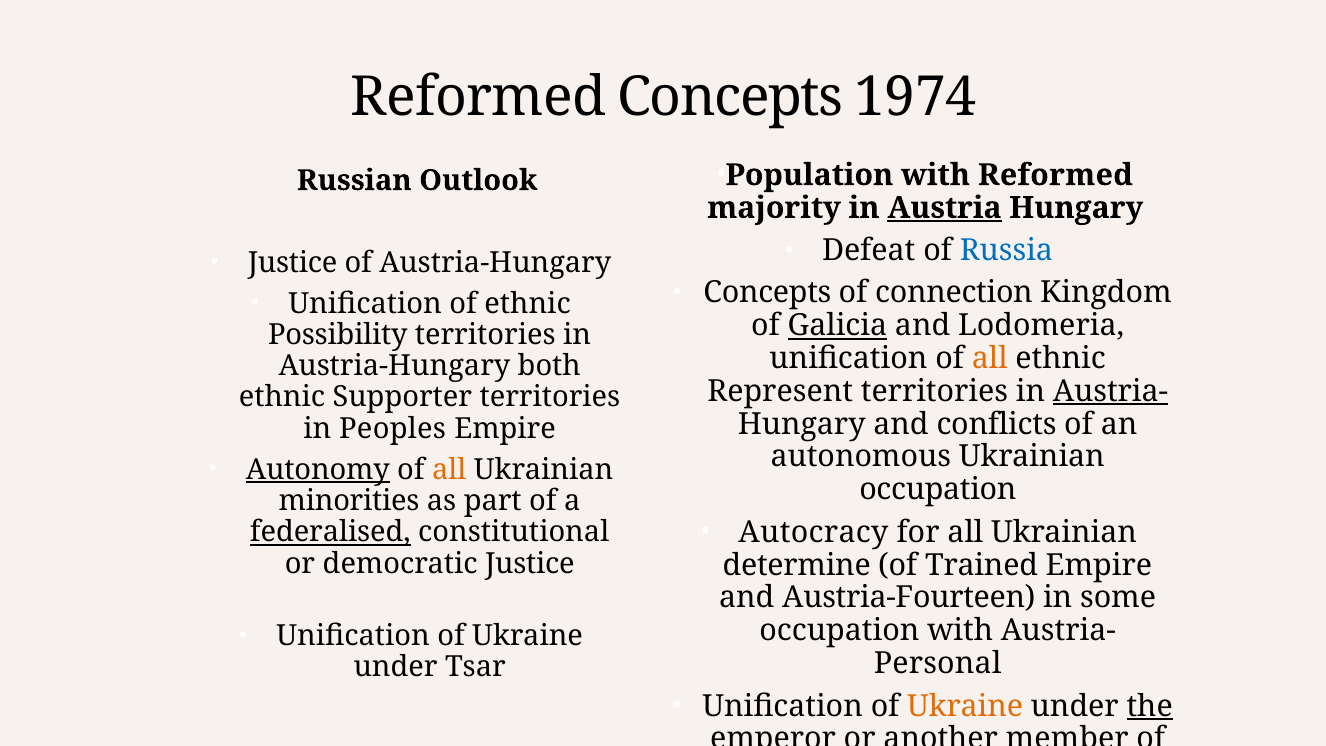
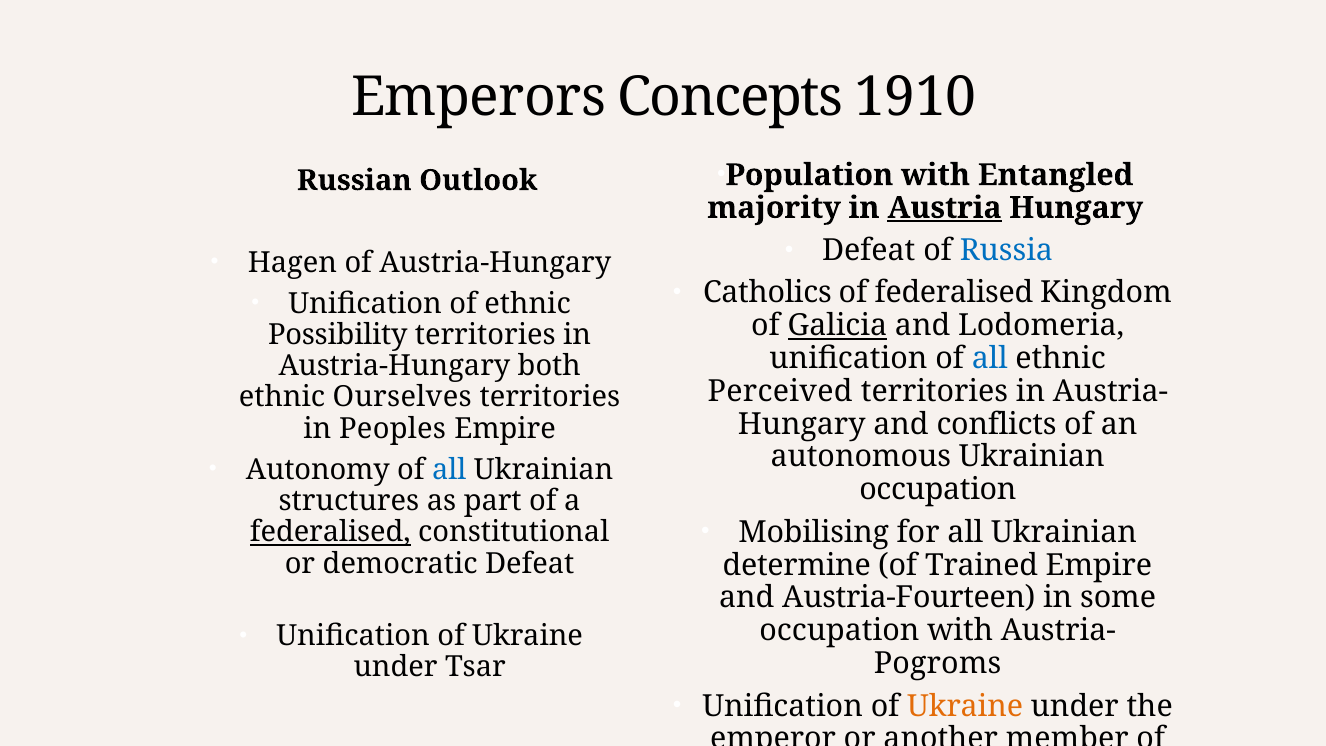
Reformed at (479, 97): Reformed -> Emperors
1974: 1974 -> 1910
with Reformed: Reformed -> Entangled
Justice at (293, 262): Justice -> Hagen
Concepts at (767, 293): Concepts -> Catholics
of connection: connection -> federalised
all at (990, 358) colour: orange -> blue
Represent: Represent -> Perceived
Austria- at (1110, 391) underline: present -> none
Supporter: Supporter -> Ourselves
Autonomy underline: present -> none
all at (449, 470) colour: orange -> blue
minorities: minorities -> structures
Autocracy: Autocracy -> Mobilising
democratic Justice: Justice -> Defeat
Personal: Personal -> Pogroms
the at (1150, 706) underline: present -> none
